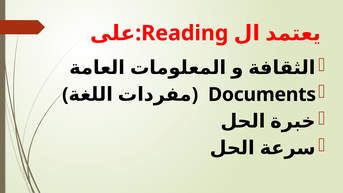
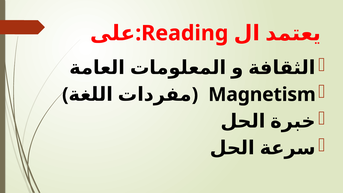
Documents: Documents -> Magnetism
